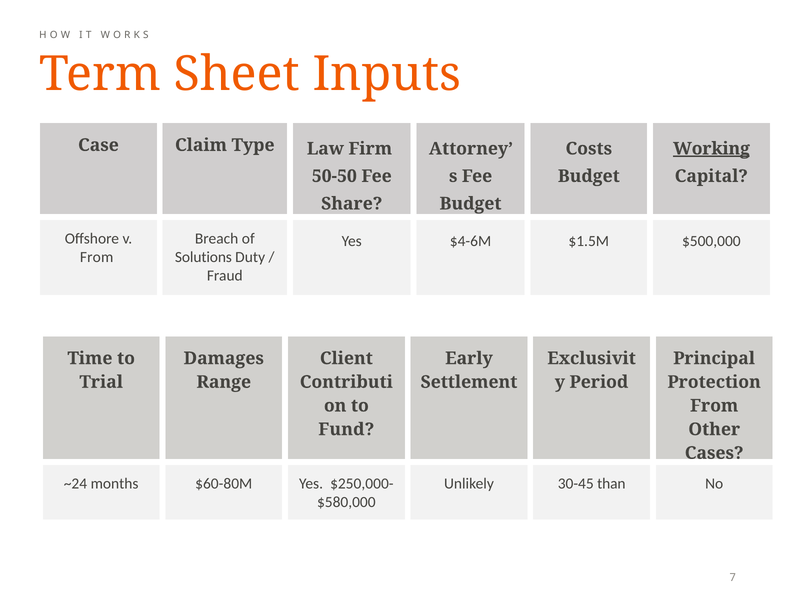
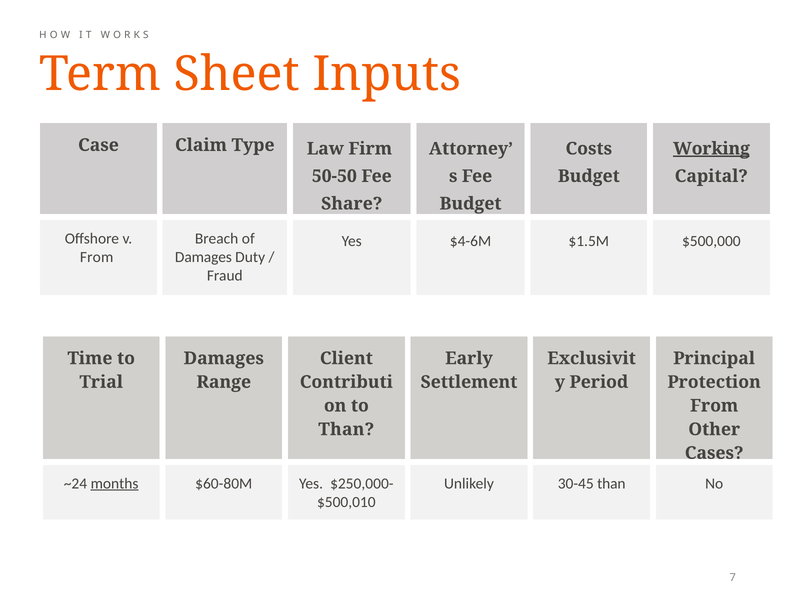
Solutions at (203, 257): Solutions -> Damages
Fund at (346, 430): Fund -> Than
months underline: none -> present
$580,000: $580,000 -> $500,010
